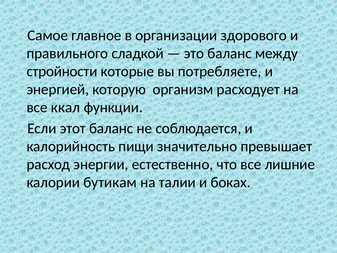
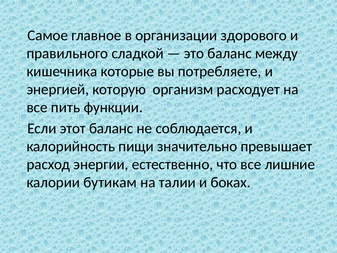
стройности: стройности -> кишечника
ккал: ккал -> пить
